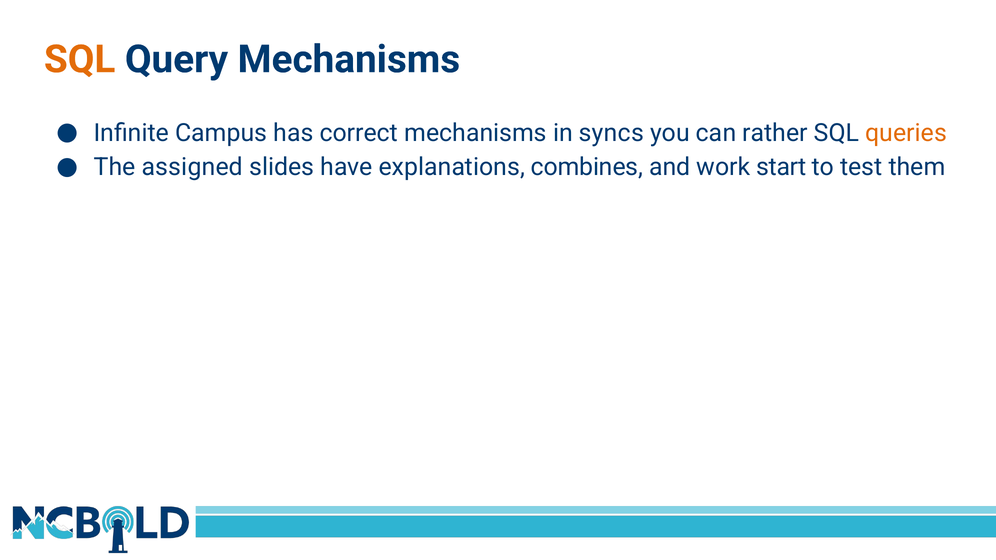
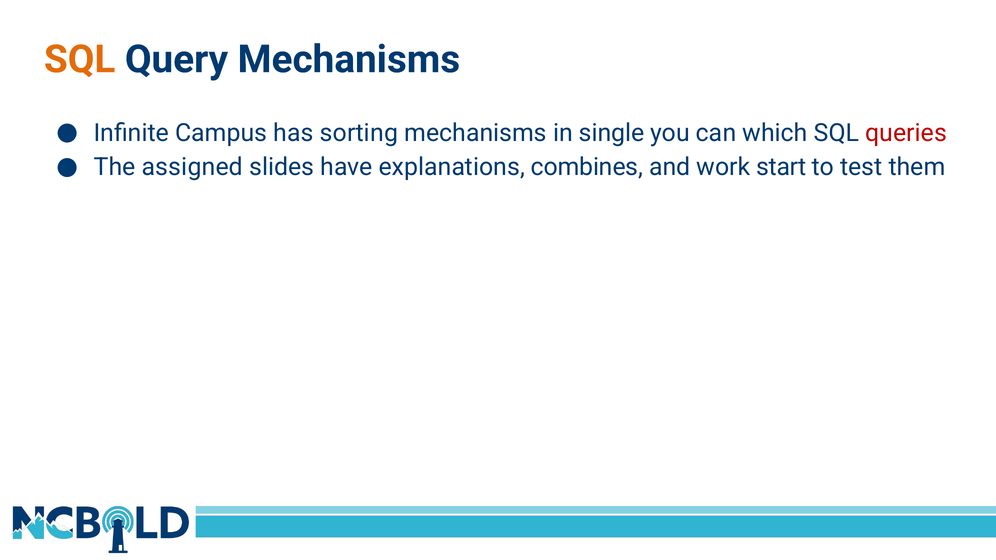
correct: correct -> sorting
syncs: syncs -> single
rather: rather -> which
queries colour: orange -> red
